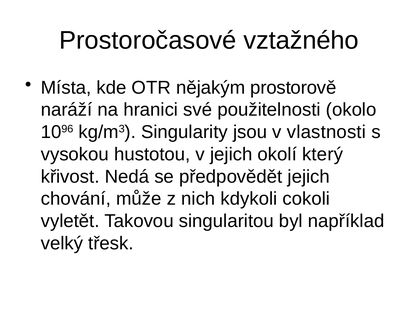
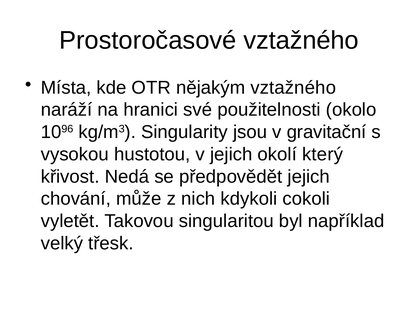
nějakým prostorově: prostorově -> vztažného
vlastnosti: vlastnosti -> gravitační
